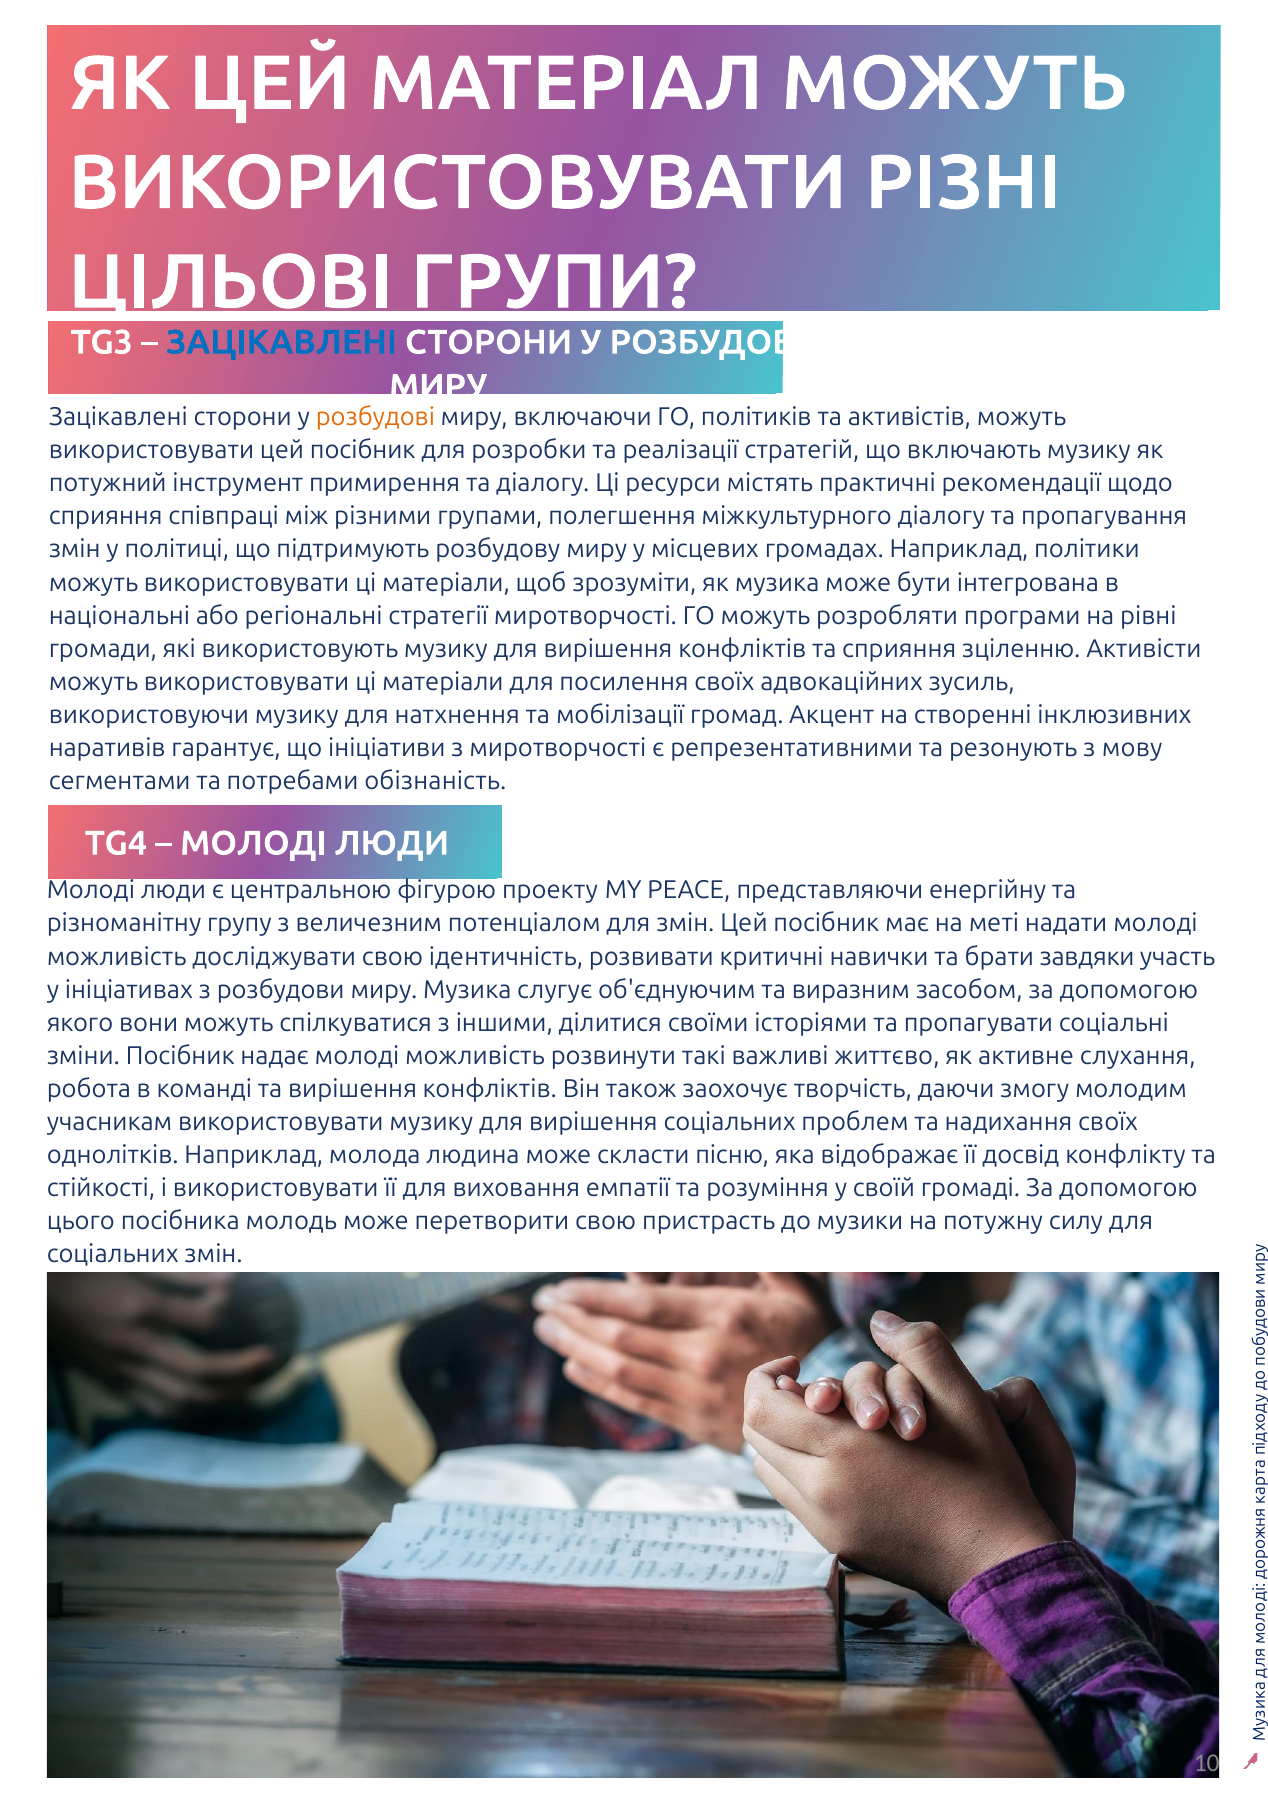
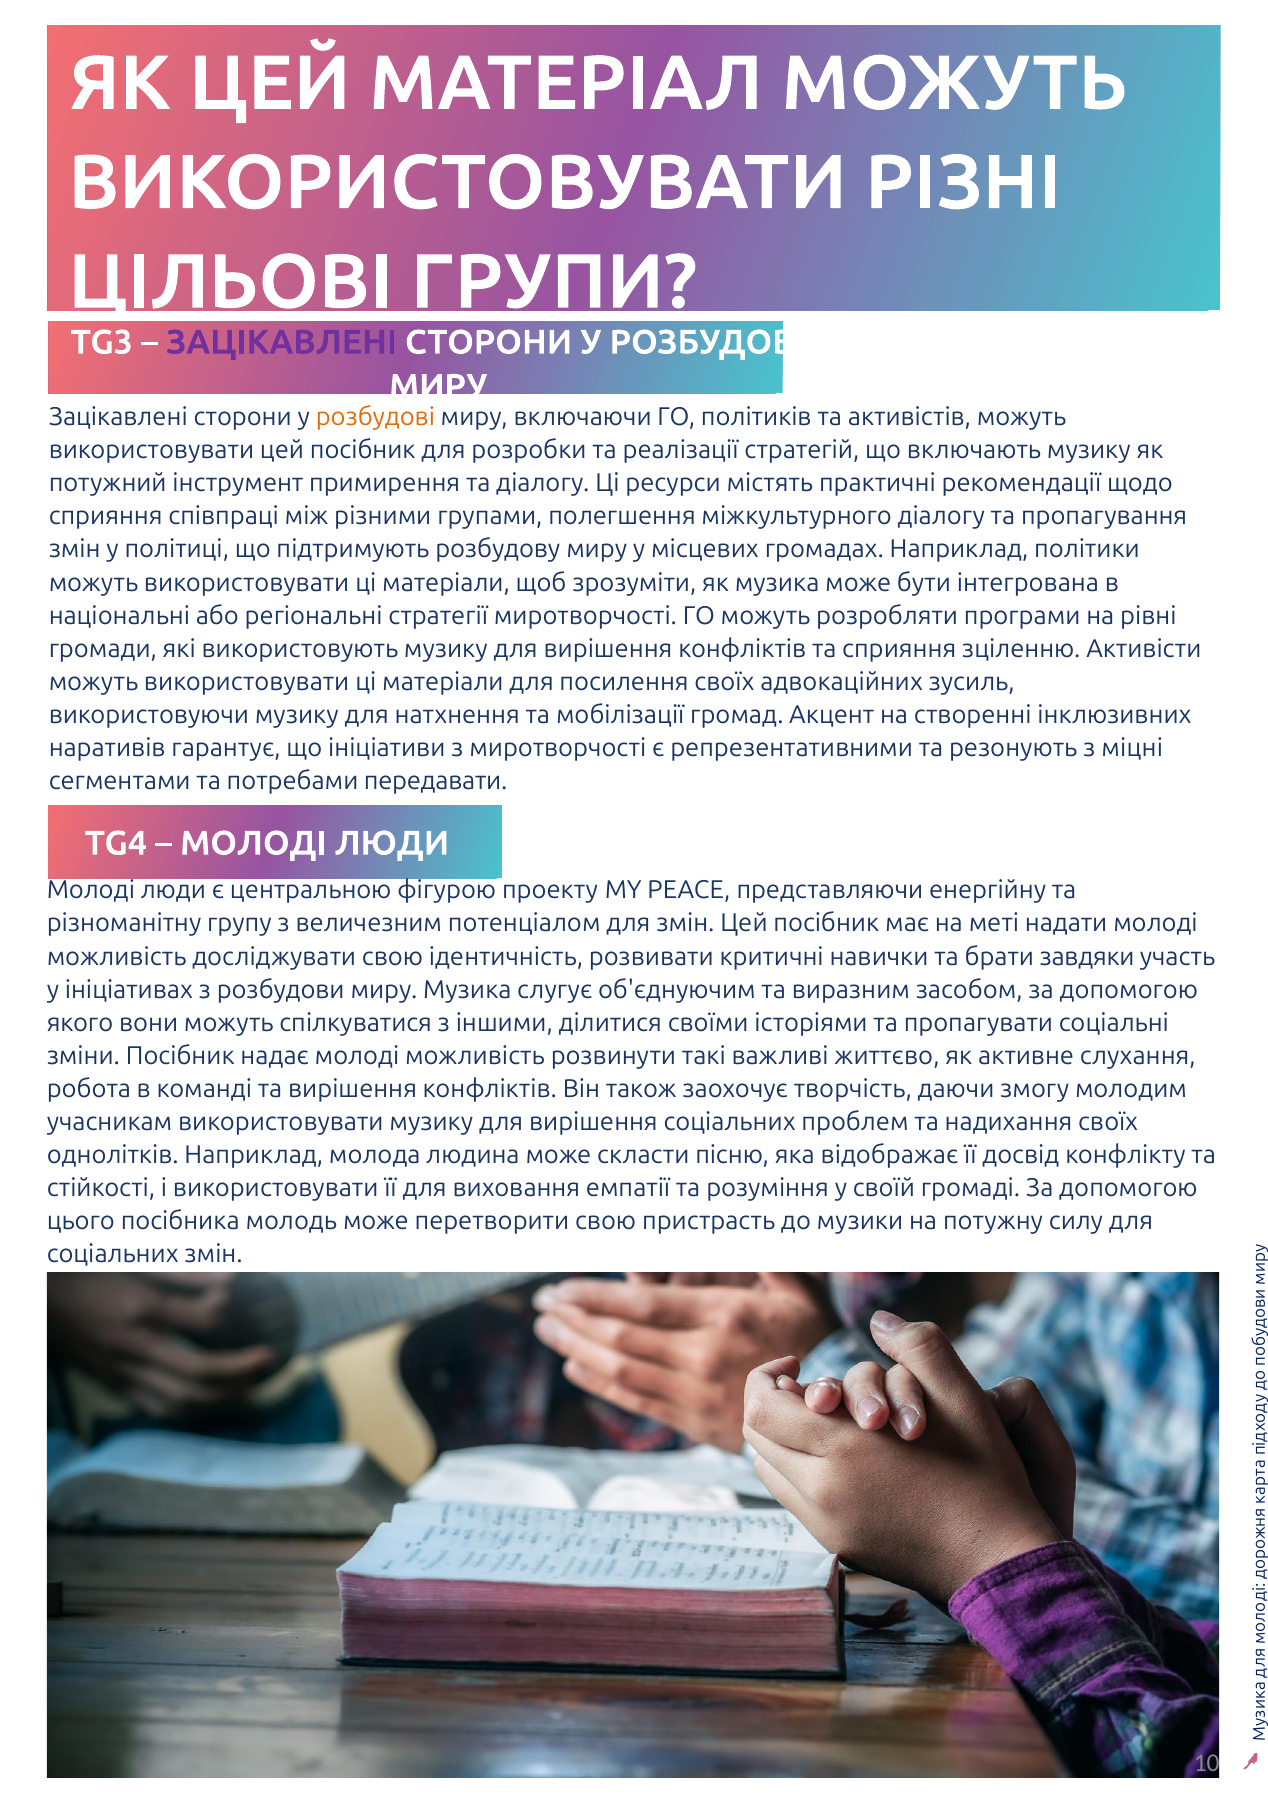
ЗАЦІКАВЛЕНІ at (282, 342) colour: blue -> purple
мову: мову -> міцні
обізнаність: обізнаність -> передавати
